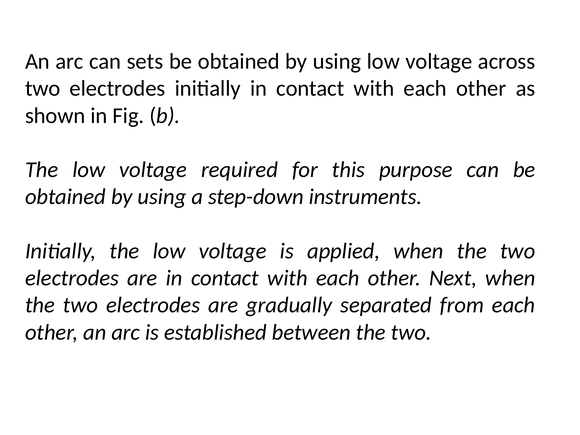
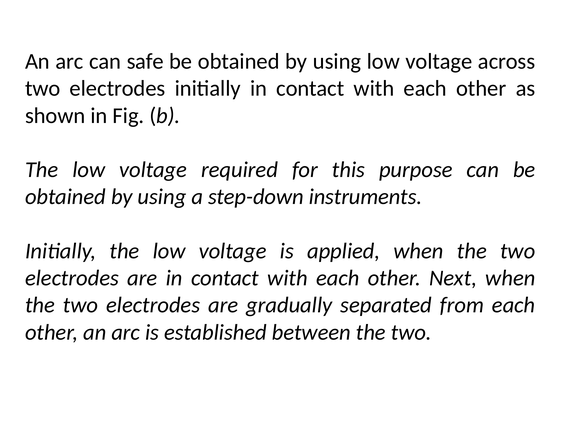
sets: sets -> safe
